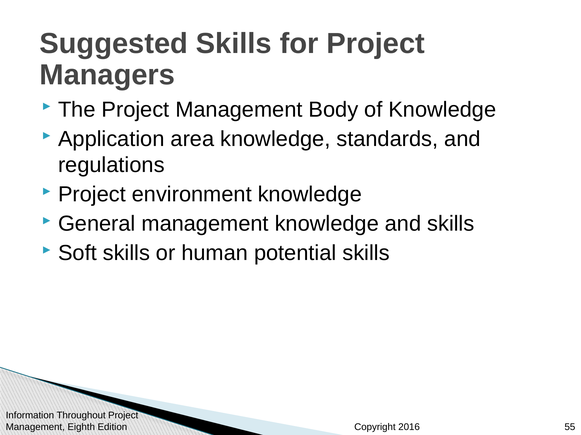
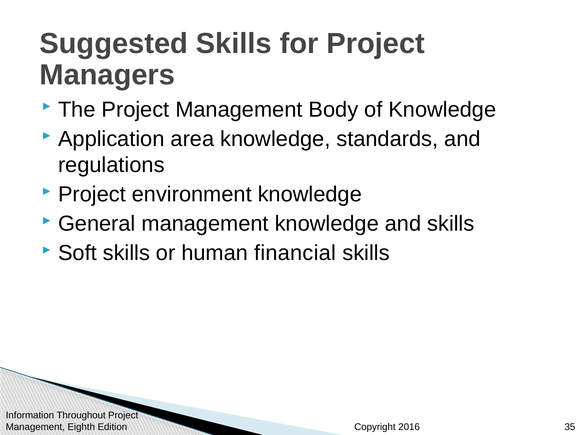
potential: potential -> financial
55: 55 -> 35
